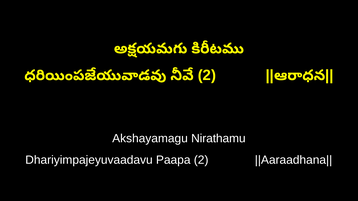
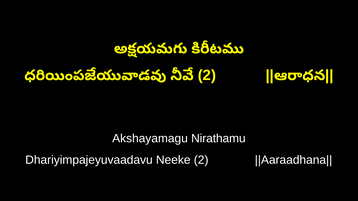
Paapa: Paapa -> Neeke
